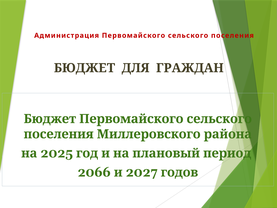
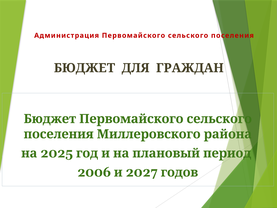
2066: 2066 -> 2006
